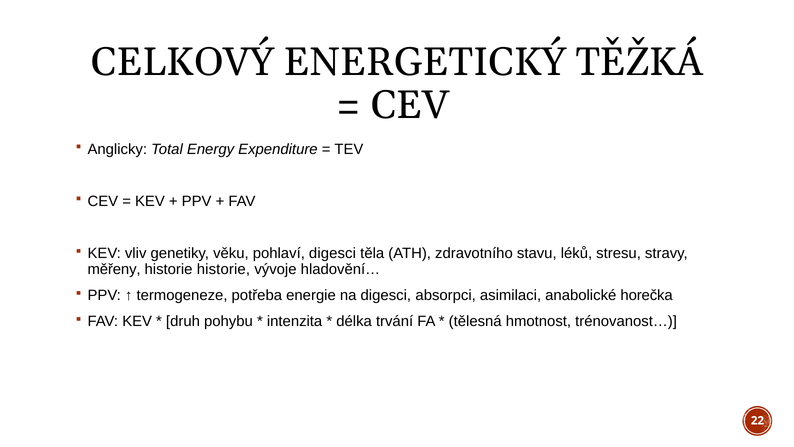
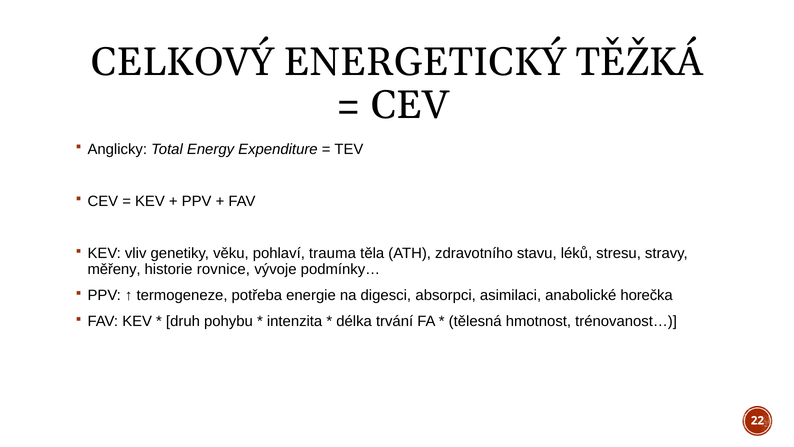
pohlaví digesci: digesci -> trauma
historie historie: historie -> rovnice
hladovění…: hladovění… -> podmínky…
